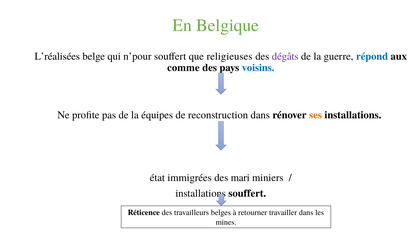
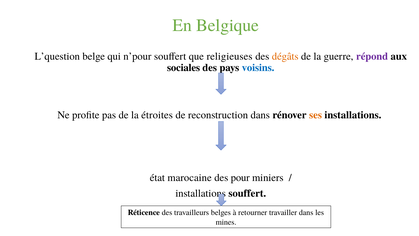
L’réalisées: L’réalisées -> L’question
dégâts colour: purple -> orange
répond colour: blue -> purple
comme: comme -> sociales
équipes: équipes -> étroites
immigrées: immigrées -> marocaine
mari: mari -> pour
